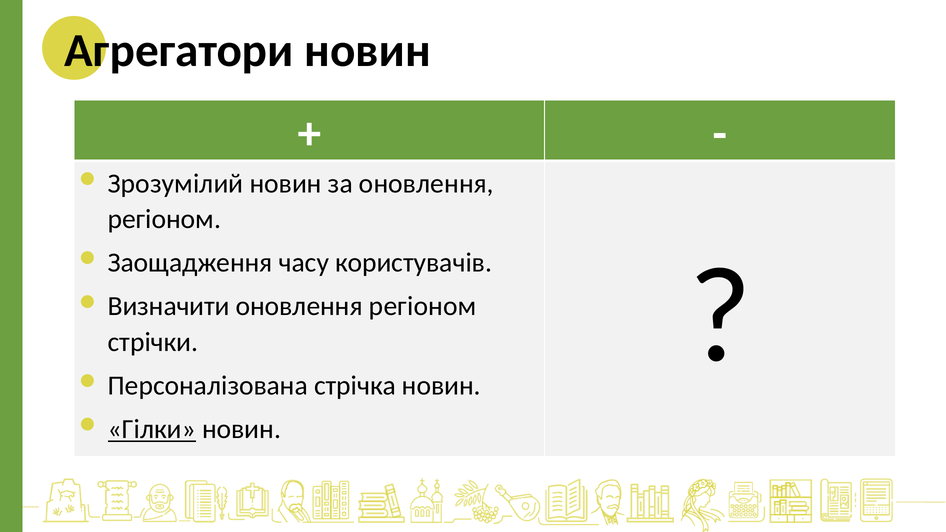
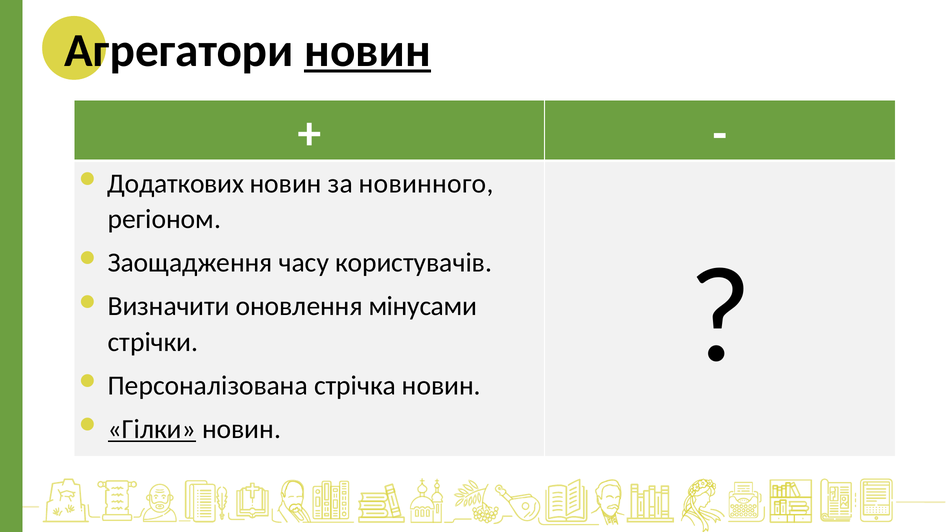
новин at (368, 51) underline: none -> present
Зрозумілий: Зрозумілий -> Додаткових
за оновлення: оновлення -> новинного
регіоном at (423, 306): регіоном -> мінусами
